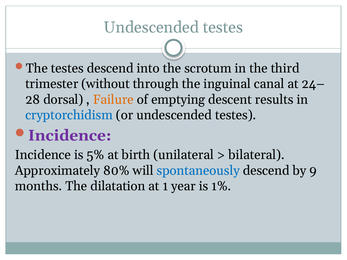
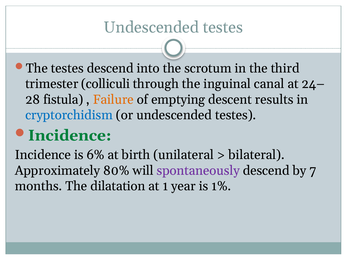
without: without -> colliculi
dorsal: dorsal -> fistula
Incidence at (70, 136) colour: purple -> green
5%: 5% -> 6%
spontaneously colour: blue -> purple
9: 9 -> 7
